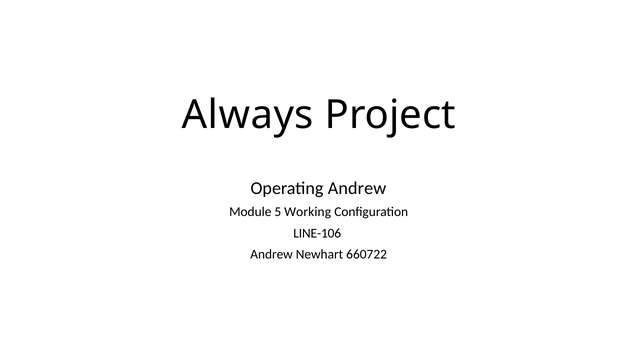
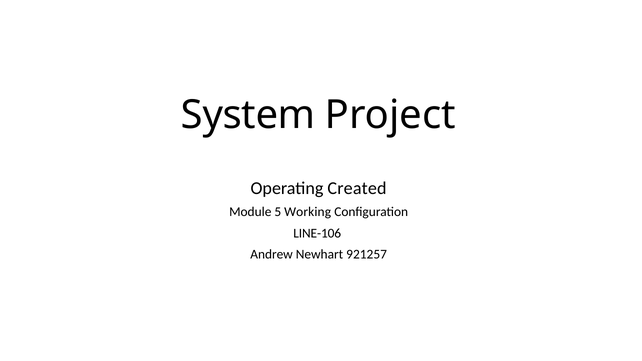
Always: Always -> System
Operating Andrew: Andrew -> Created
660722: 660722 -> 921257
